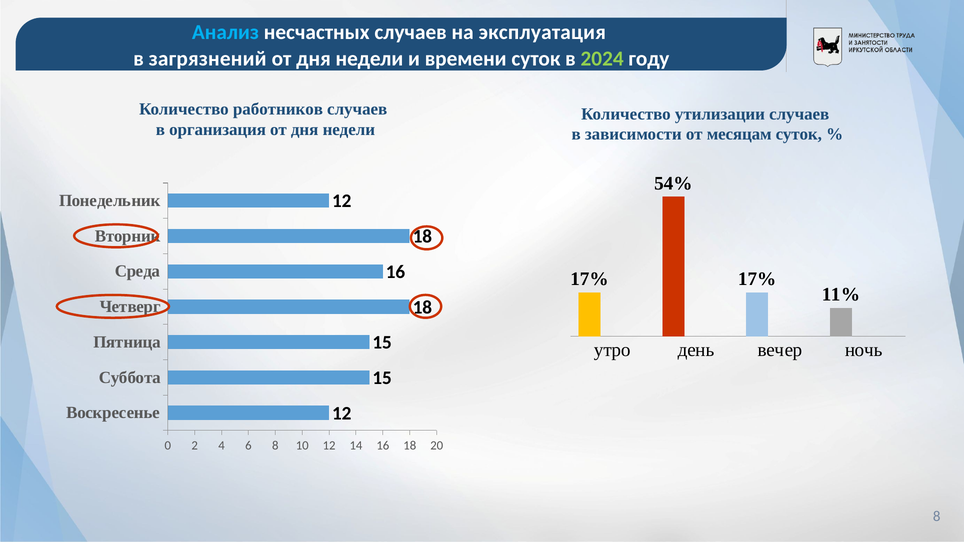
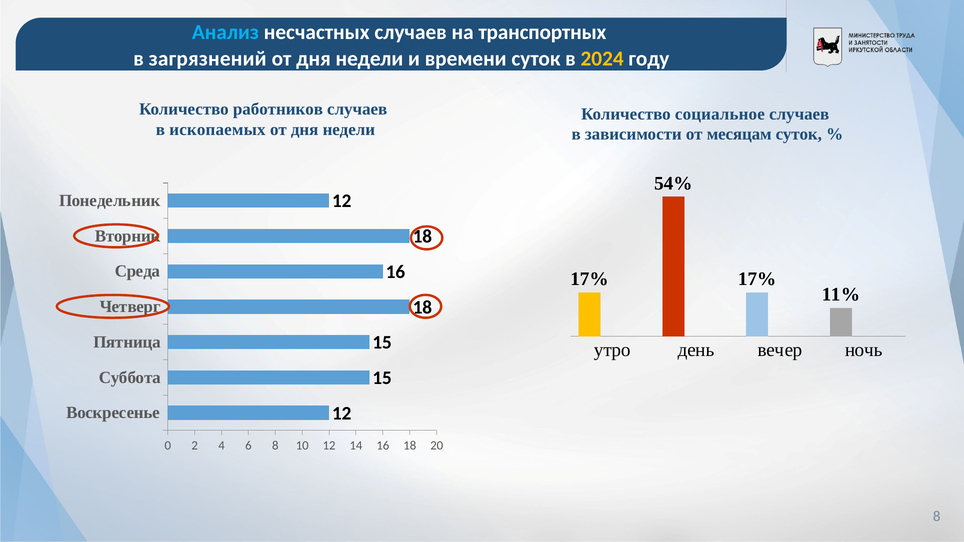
эксплуатация: эксплуатация -> транспортных
2024 colour: light green -> yellow
утилизации: утилизации -> социальное
организация: организация -> ископаемых
